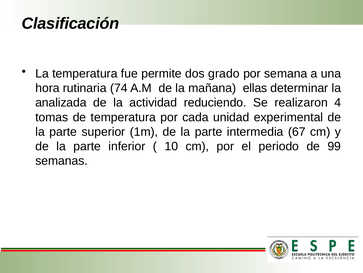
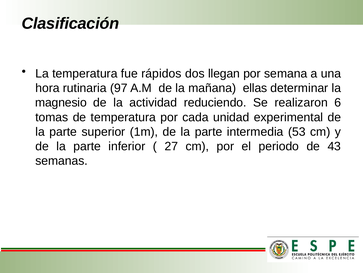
permite: permite -> rápidos
grado: grado -> llegan
74: 74 -> 97
analizada: analizada -> magnesio
4: 4 -> 6
67: 67 -> 53
10: 10 -> 27
99: 99 -> 43
